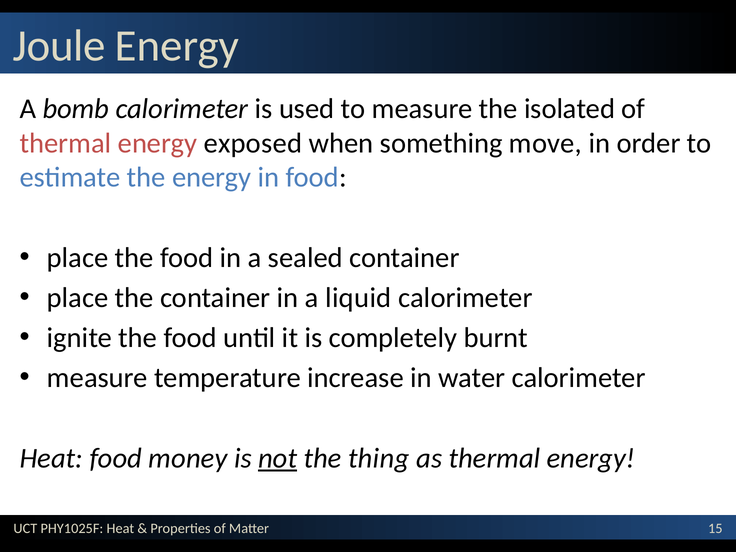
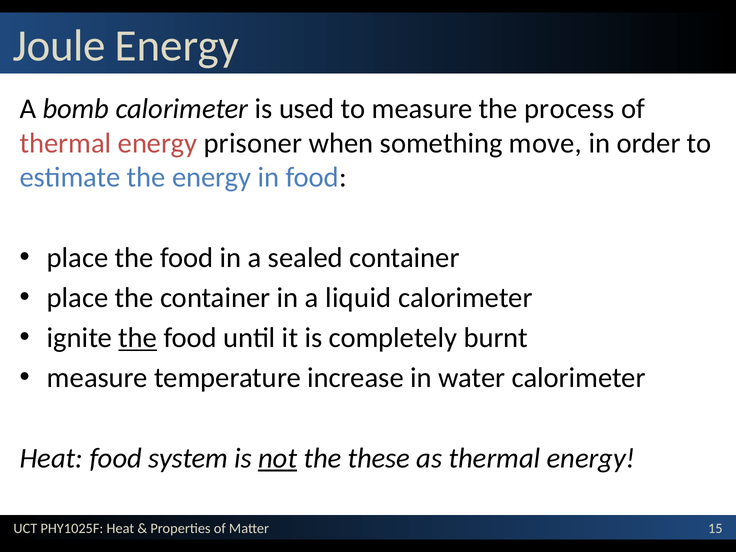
isolated: isolated -> process
exposed: exposed -> prisoner
the at (138, 338) underline: none -> present
money: money -> system
thing: thing -> these
